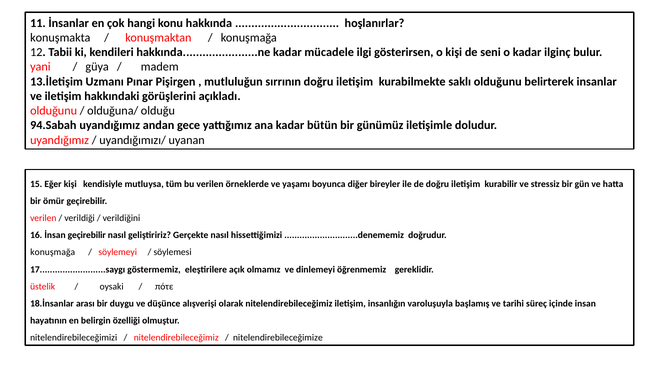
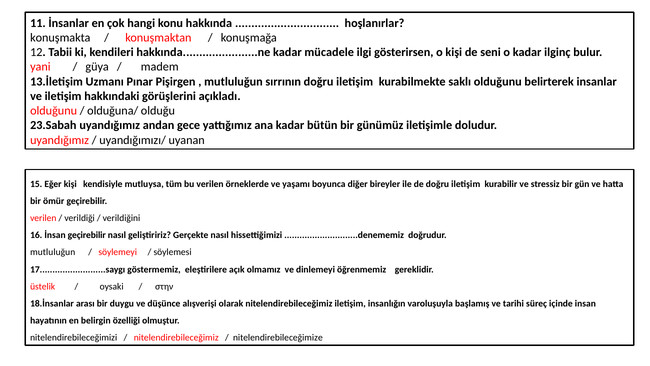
94.Sabah: 94.Sabah -> 23.Sabah
konuşmağa at (53, 252): konuşmağa -> mutluluğun
πότε: πότε -> στην
